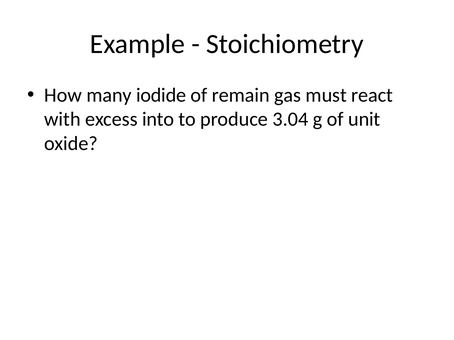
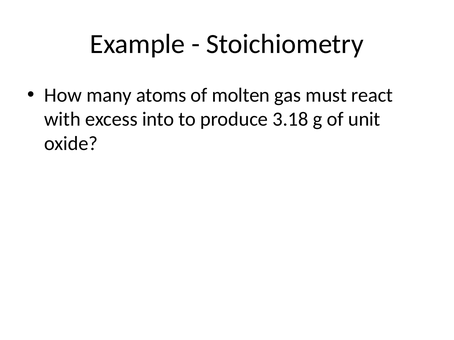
iodide: iodide -> atoms
remain: remain -> molten
3.04: 3.04 -> 3.18
